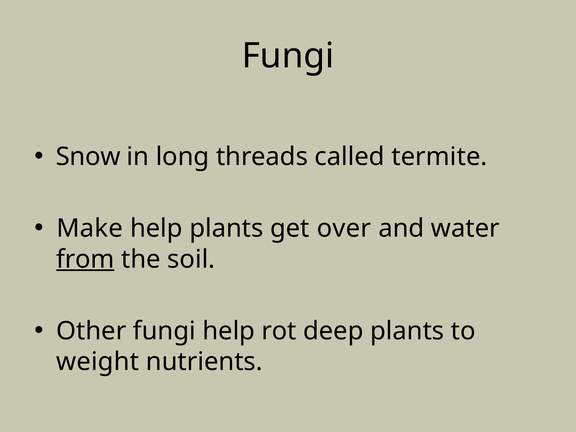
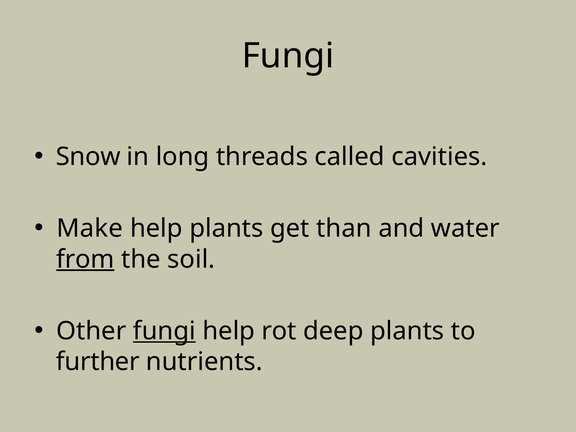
termite: termite -> cavities
over: over -> than
fungi at (164, 331) underline: none -> present
weight: weight -> further
